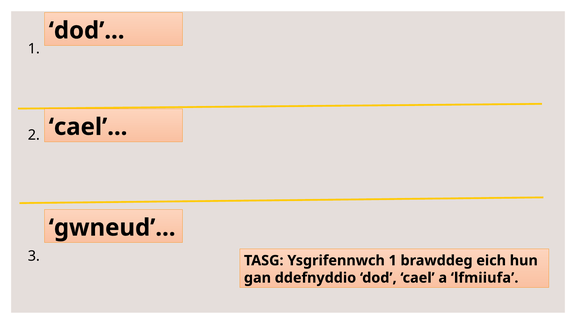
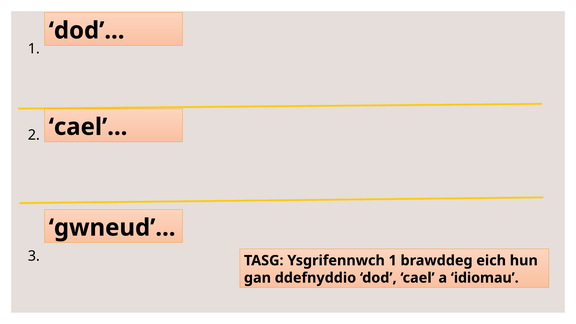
lfmiiufa: lfmiiufa -> idiomau
